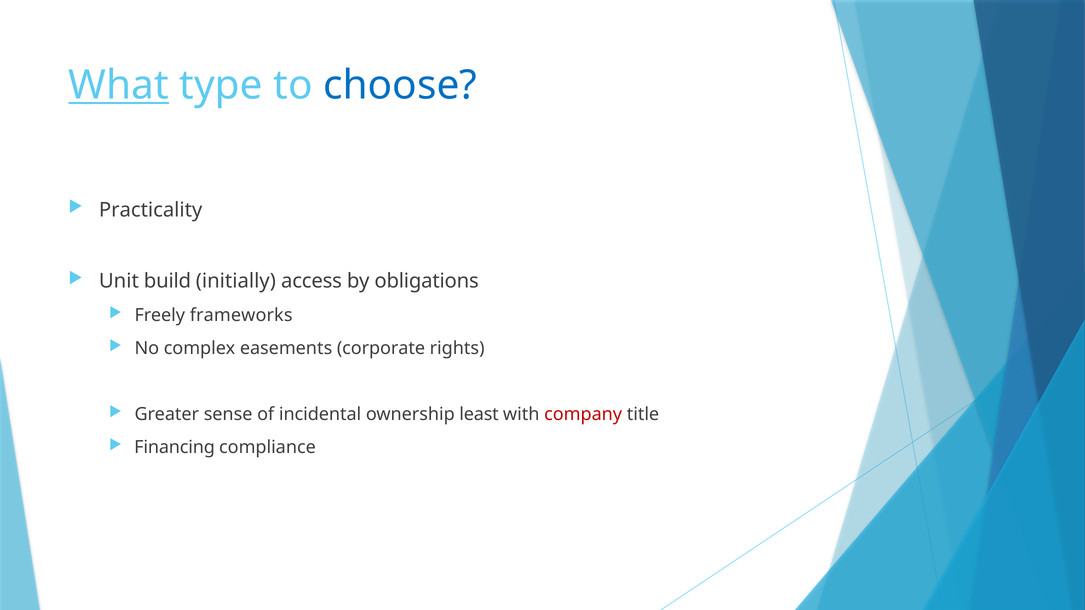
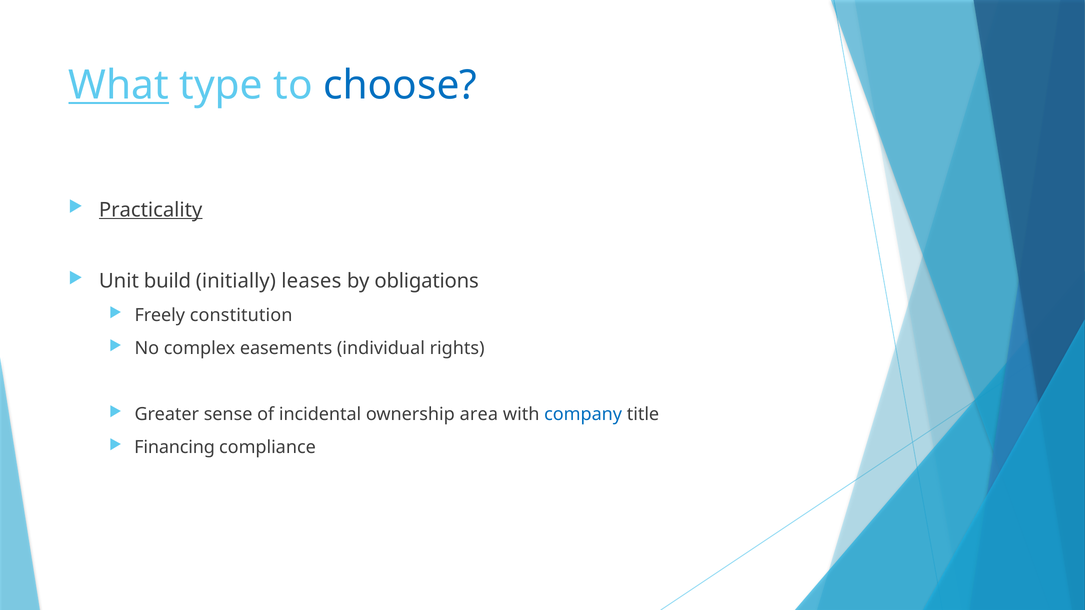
Practicality underline: none -> present
access: access -> leases
frameworks: frameworks -> constitution
corporate: corporate -> individual
least: least -> area
company colour: red -> blue
